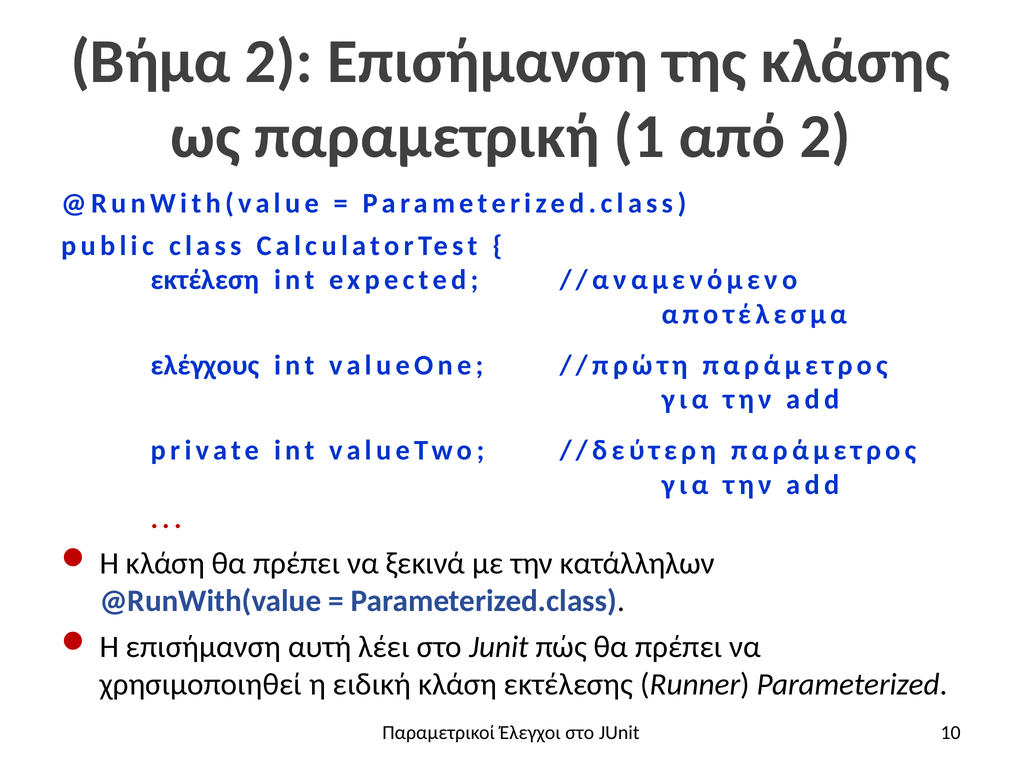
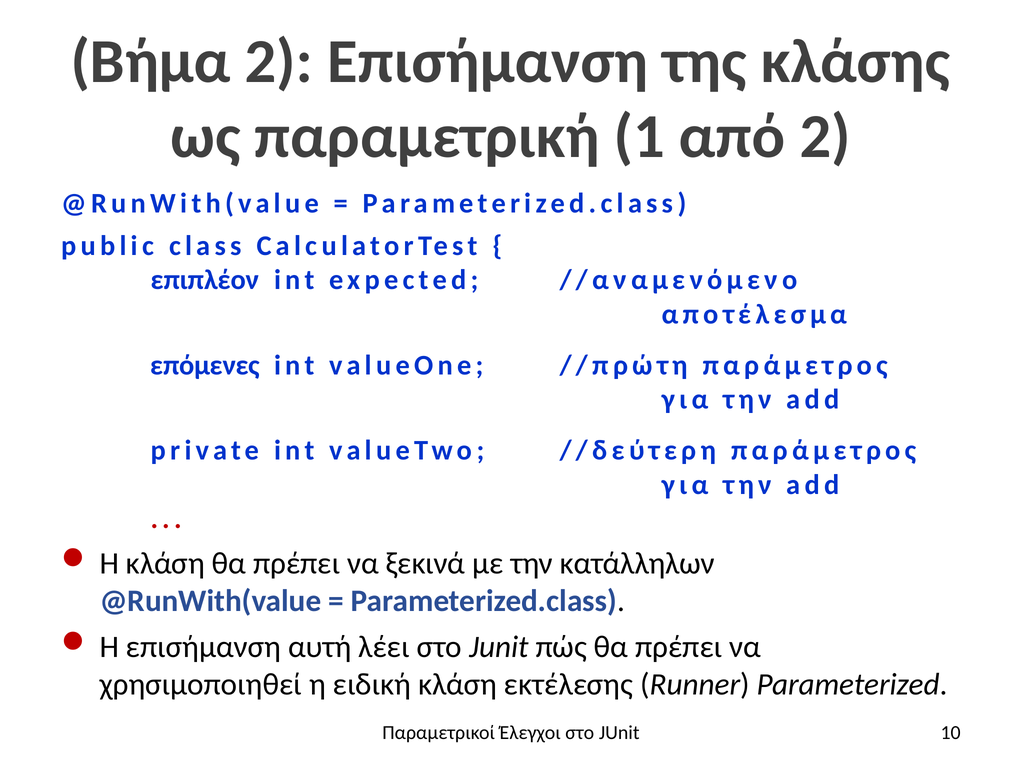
εκτέλεση: εκτέλεση -> επιπλέον
ελέγχους: ελέγχους -> επόμενες
